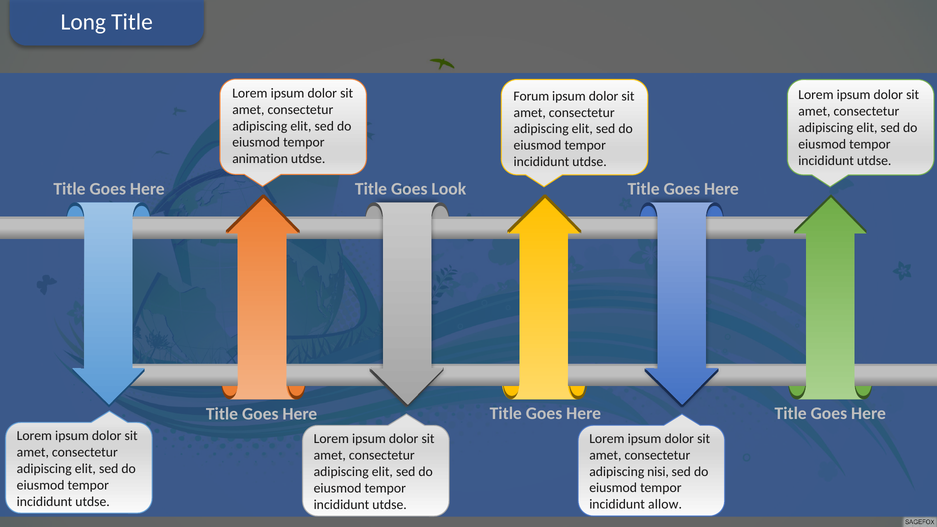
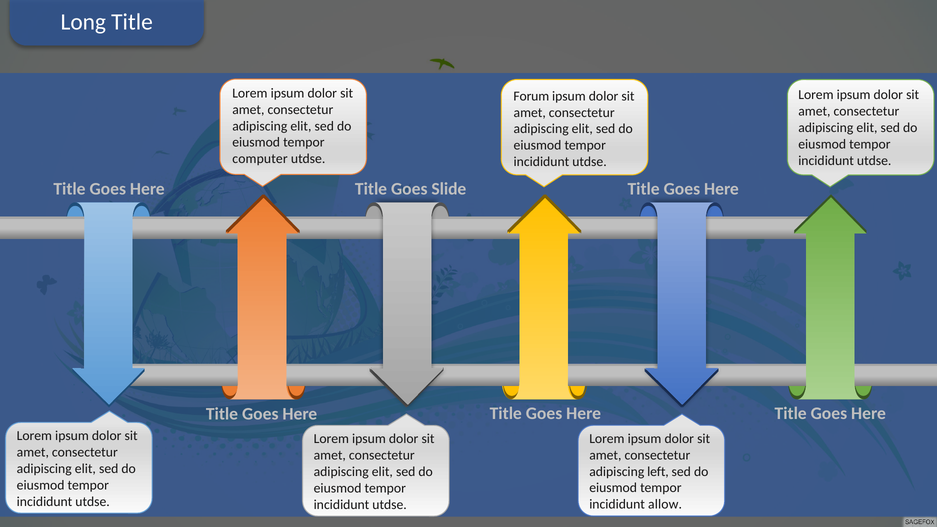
animation: animation -> computer
Look: Look -> Slide
nisi: nisi -> left
